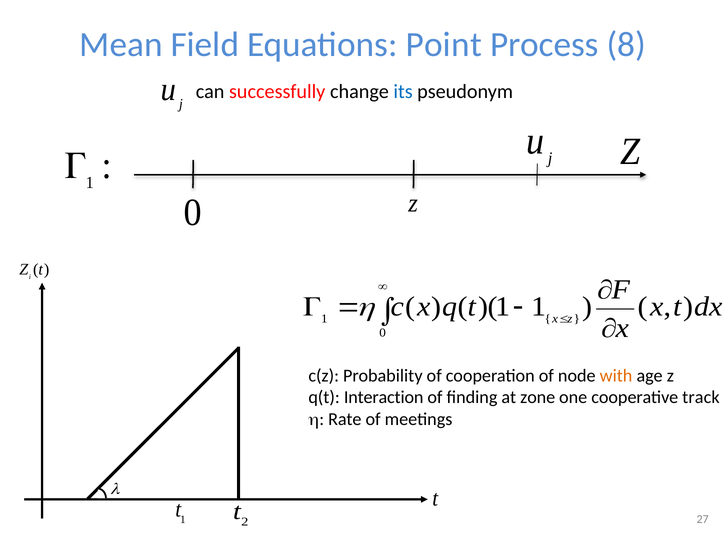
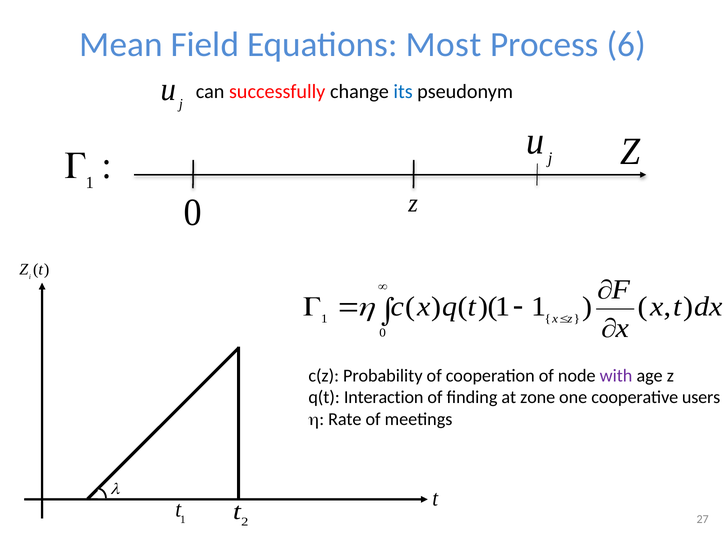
Point: Point -> Most
8: 8 -> 6
with colour: orange -> purple
track: track -> users
